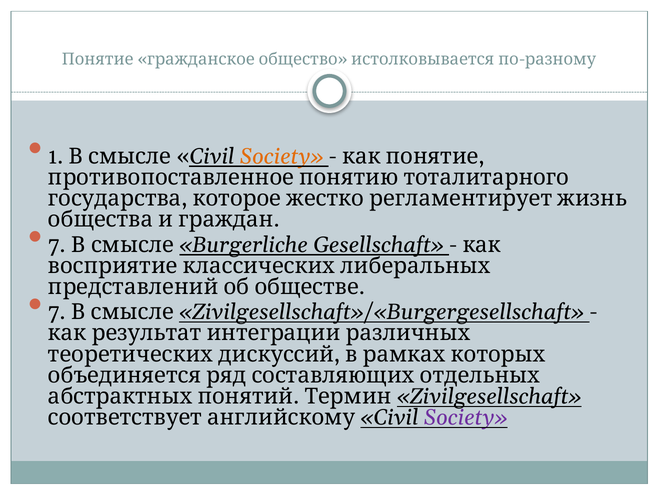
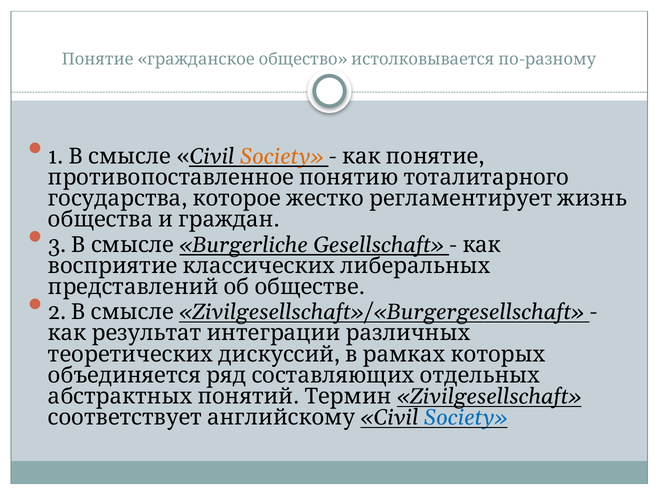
7 at (57, 244): 7 -> 3
7 at (57, 312): 7 -> 2
Society at (466, 417) colour: purple -> blue
